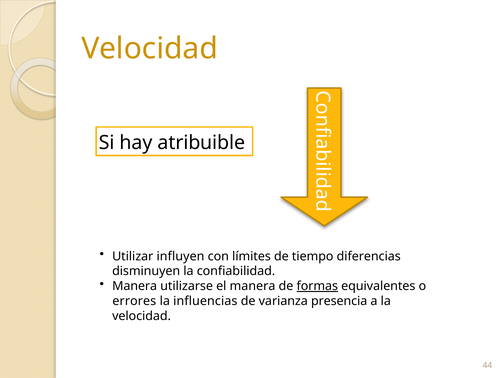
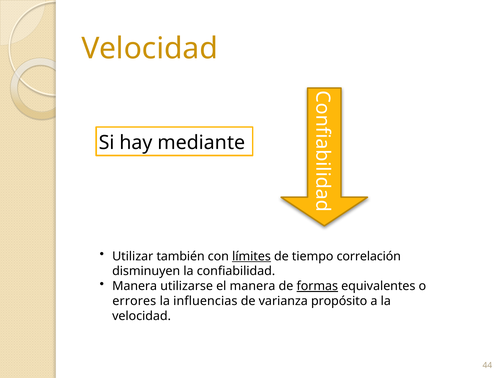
atribuible: atribuible -> mediante
influyen: influyen -> también
límites underline: none -> present
diferencias: diferencias -> correlación
presencia: presencia -> propósito
